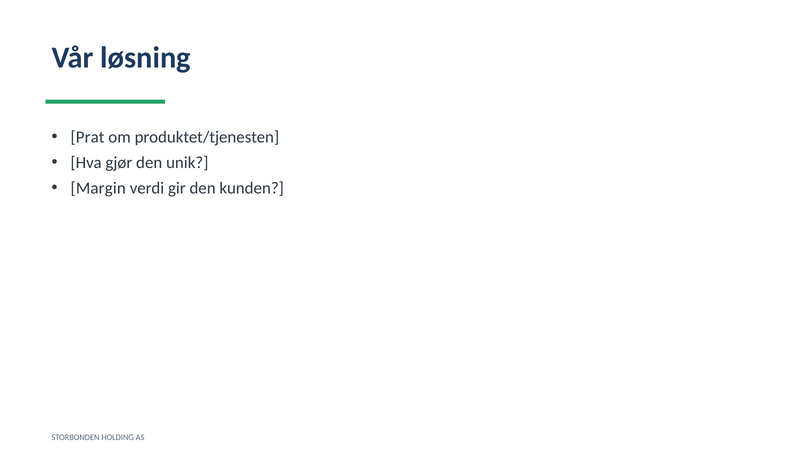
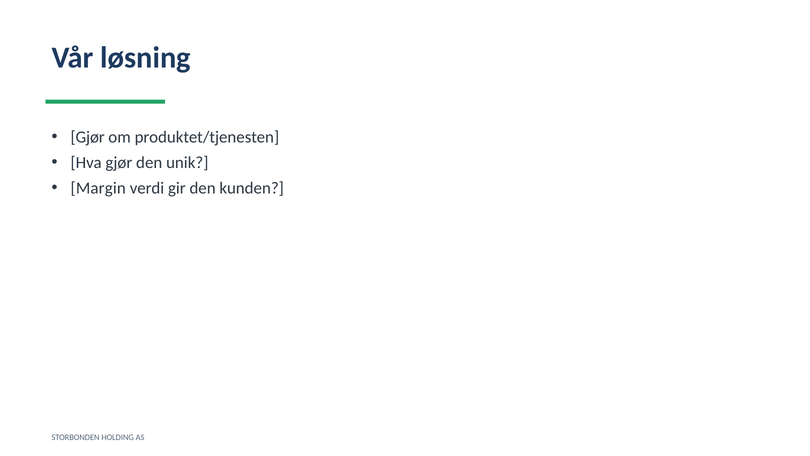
Prat at (88, 137): Prat -> Gjør
